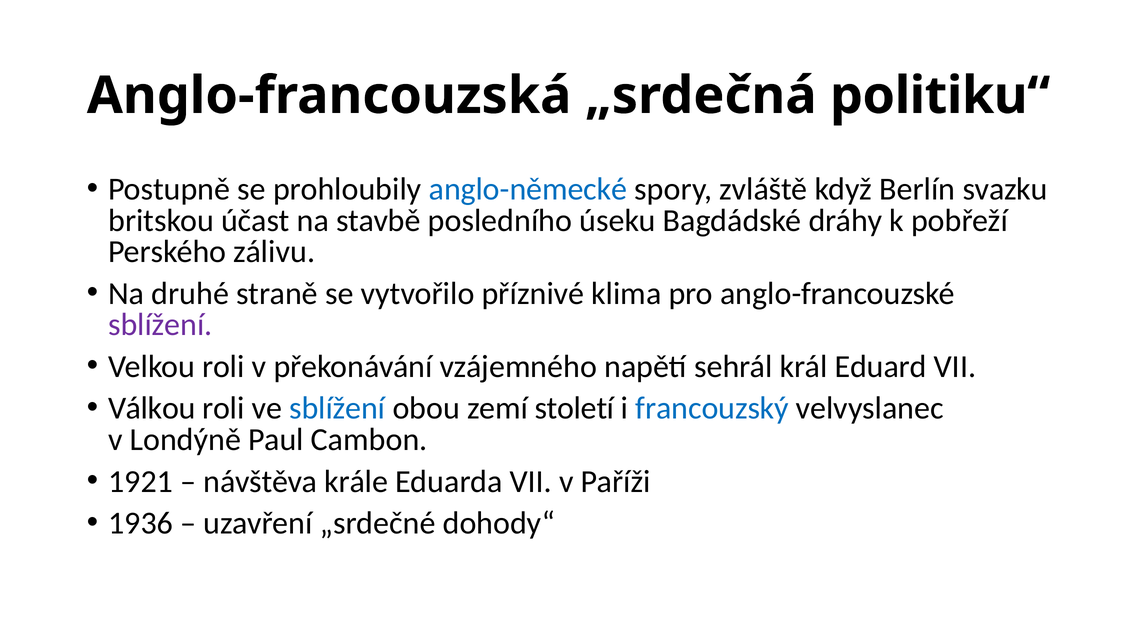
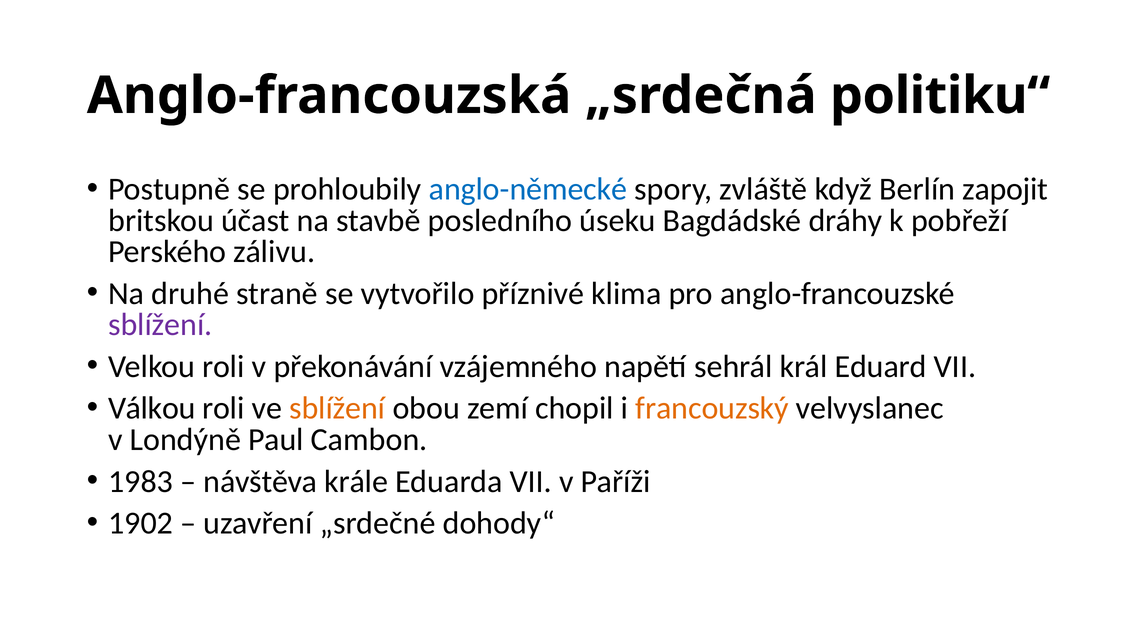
svazku: svazku -> zapojit
sblížení at (337, 408) colour: blue -> orange
století: století -> chopil
francouzský colour: blue -> orange
1921: 1921 -> 1983
1936: 1936 -> 1902
